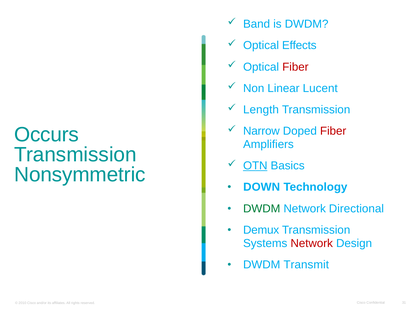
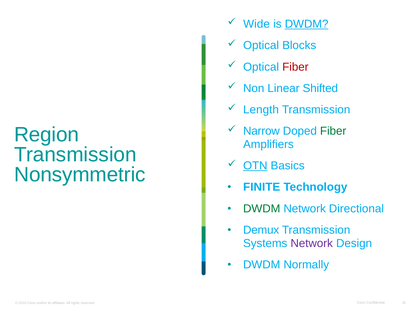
Band: Band -> Wide
DWDM at (307, 24) underline: none -> present
Effects: Effects -> Blocks
Lucent: Lucent -> Shifted
Occurs: Occurs -> Region
Fiber at (333, 131) colour: red -> green
DOWN: DOWN -> FINITE
Network at (312, 243) colour: red -> purple
Transmit: Transmit -> Normally
